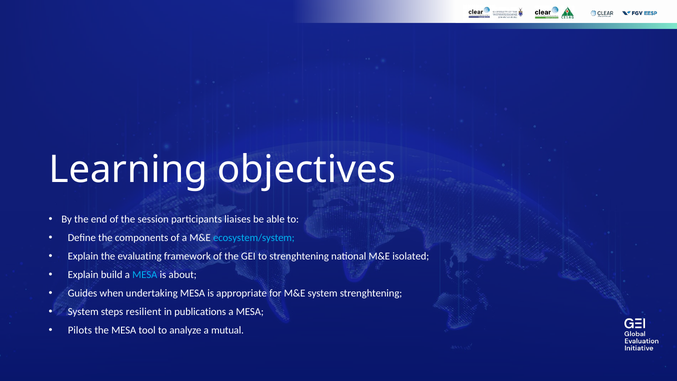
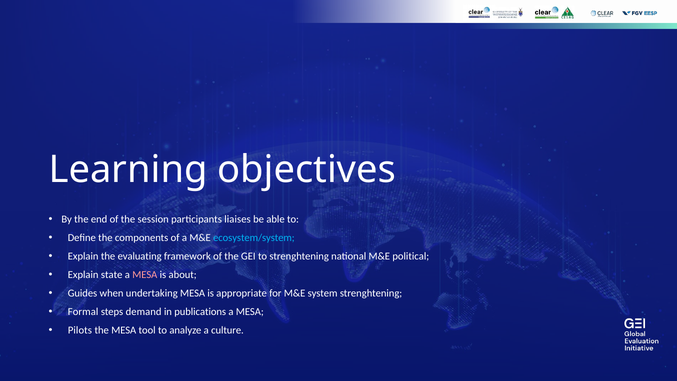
isolated: isolated -> political
build: build -> state
MESA at (145, 275) colour: light blue -> pink
System at (83, 312): System -> Formal
resilient: resilient -> demand
mutual: mutual -> culture
